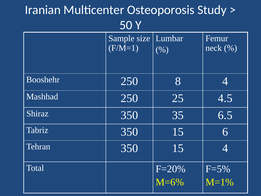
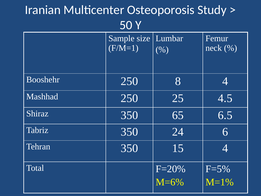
35: 35 -> 65
Tabriz 350 15: 15 -> 24
